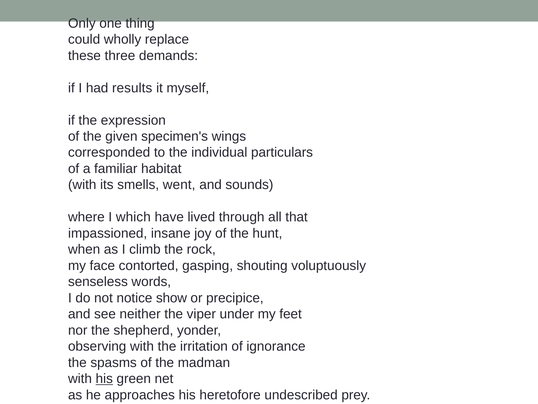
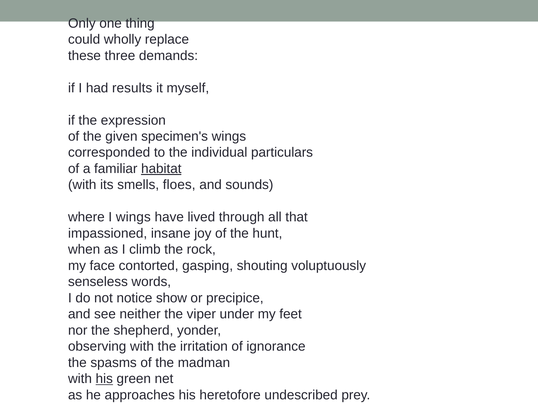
habitat underline: none -> present
went: went -> floes
I which: which -> wings
